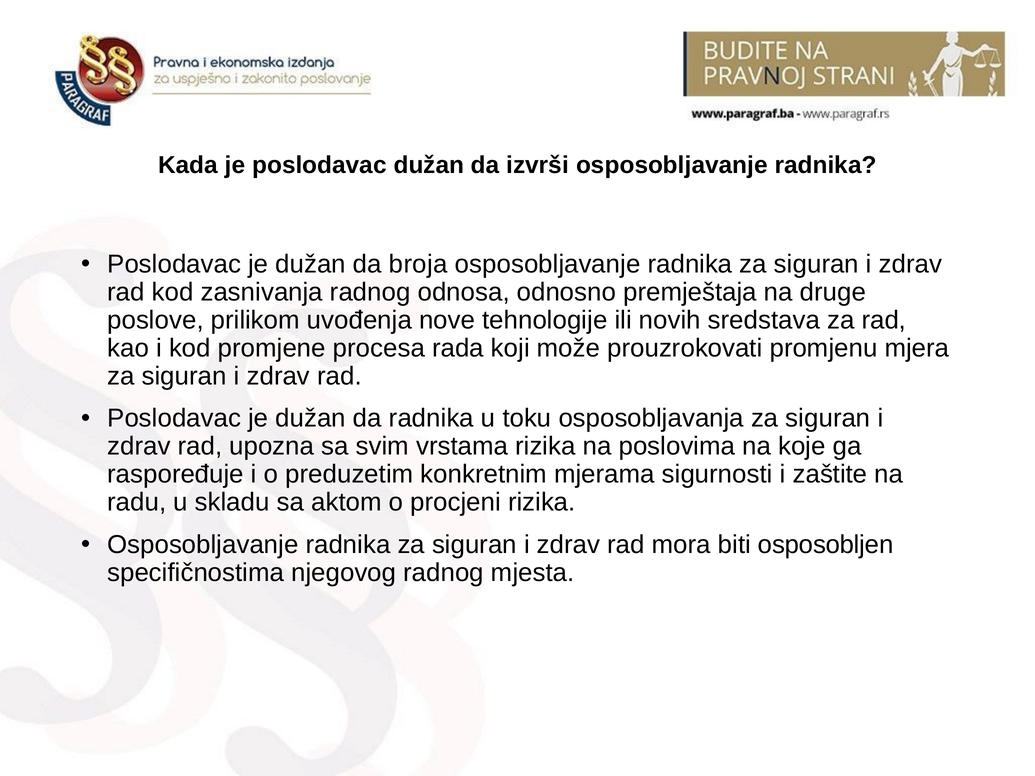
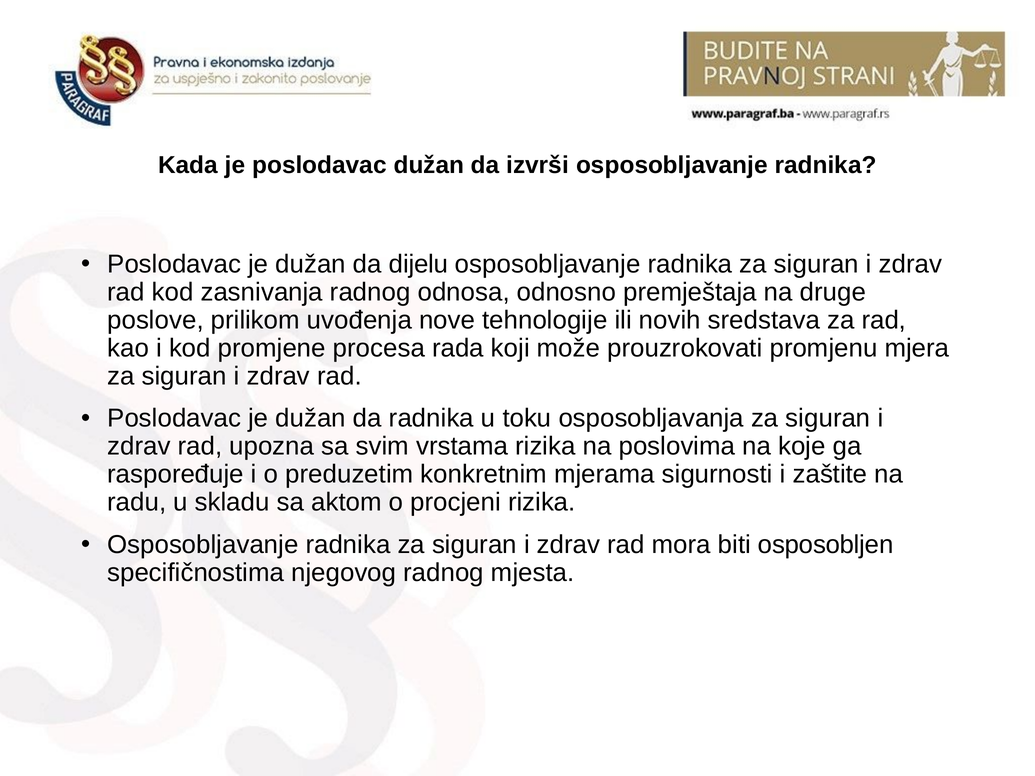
broja: broja -> dijelu
